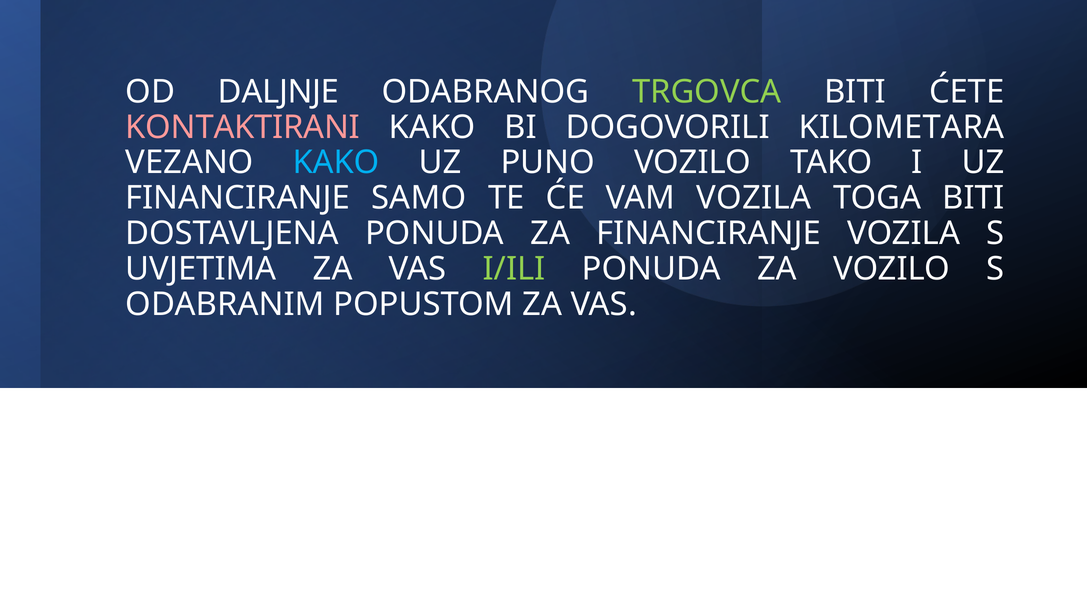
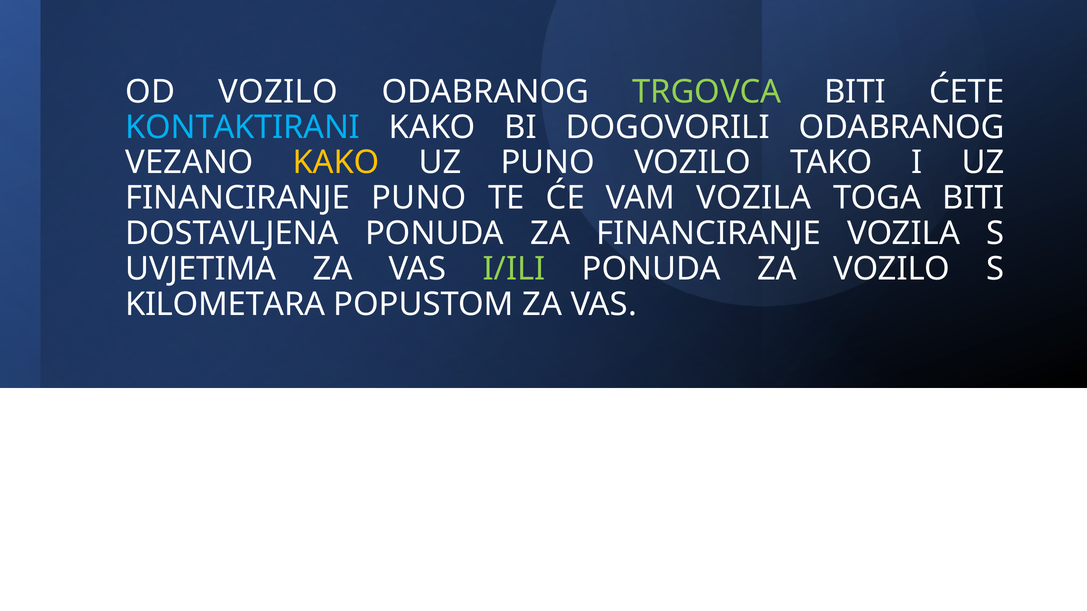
OD DALJNJE: DALJNJE -> VOZILO
KONTAKTIRANI colour: pink -> light blue
DOGOVORILI KILOMETARA: KILOMETARA -> ODABRANOG
KAKO at (336, 163) colour: light blue -> yellow
FINANCIRANJE SAMO: SAMO -> PUNO
ODABRANIM: ODABRANIM -> KILOMETARA
